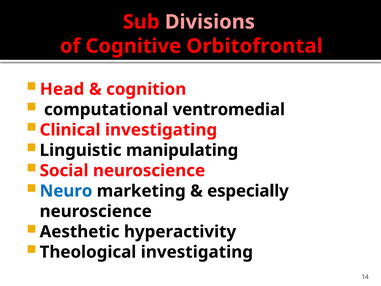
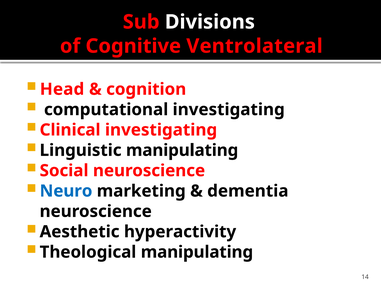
Divisions colour: pink -> white
Orbitofrontal: Orbitofrontal -> Ventrolateral
computational ventromedial: ventromedial -> investigating
especially: especially -> dementia
Theological investigating: investigating -> manipulating
